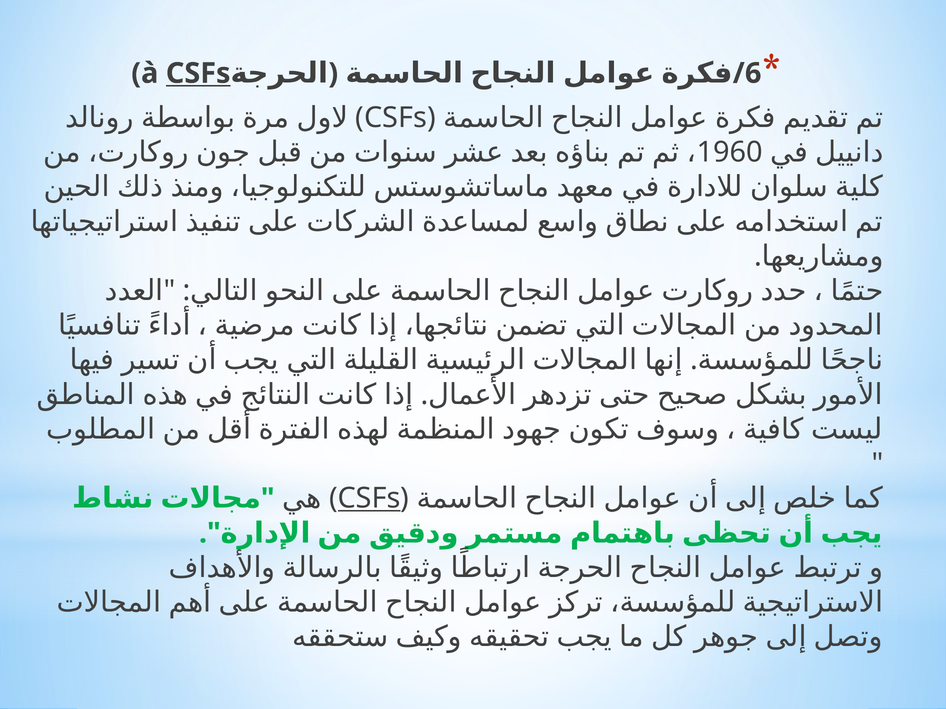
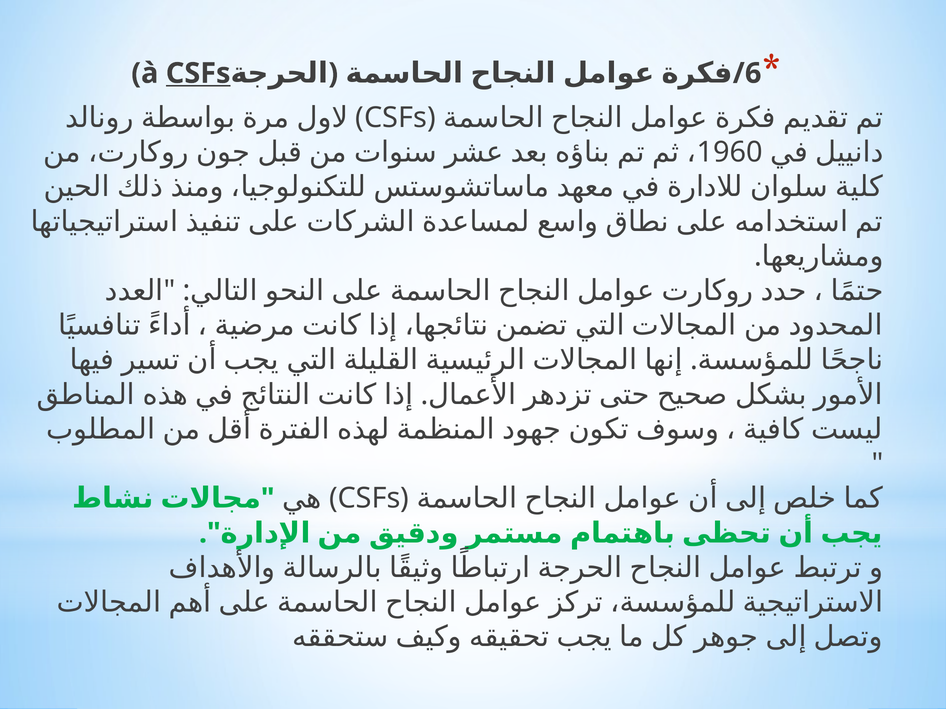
CSFs at (369, 499) underline: present -> none
